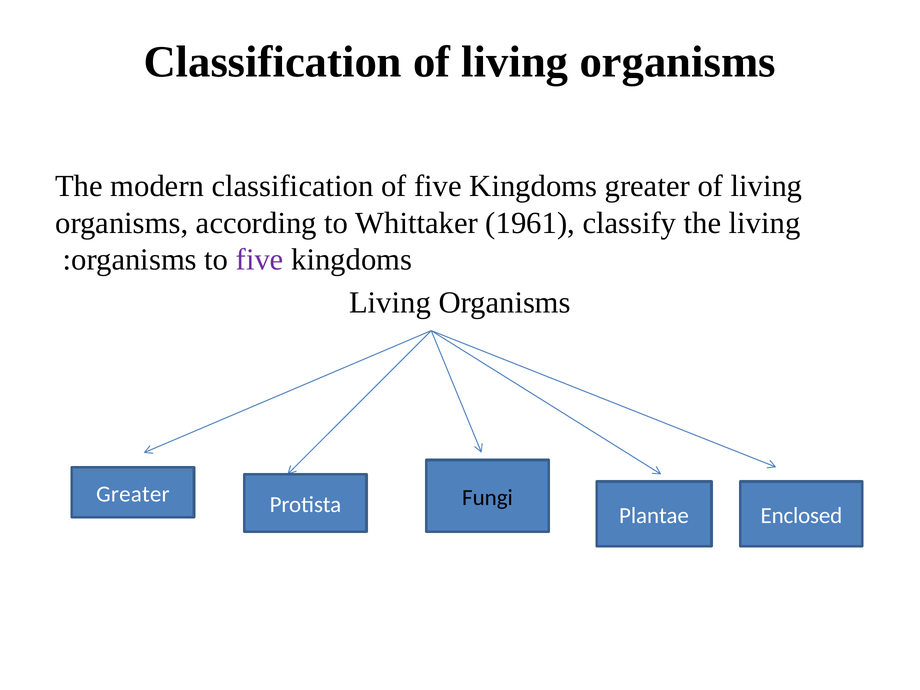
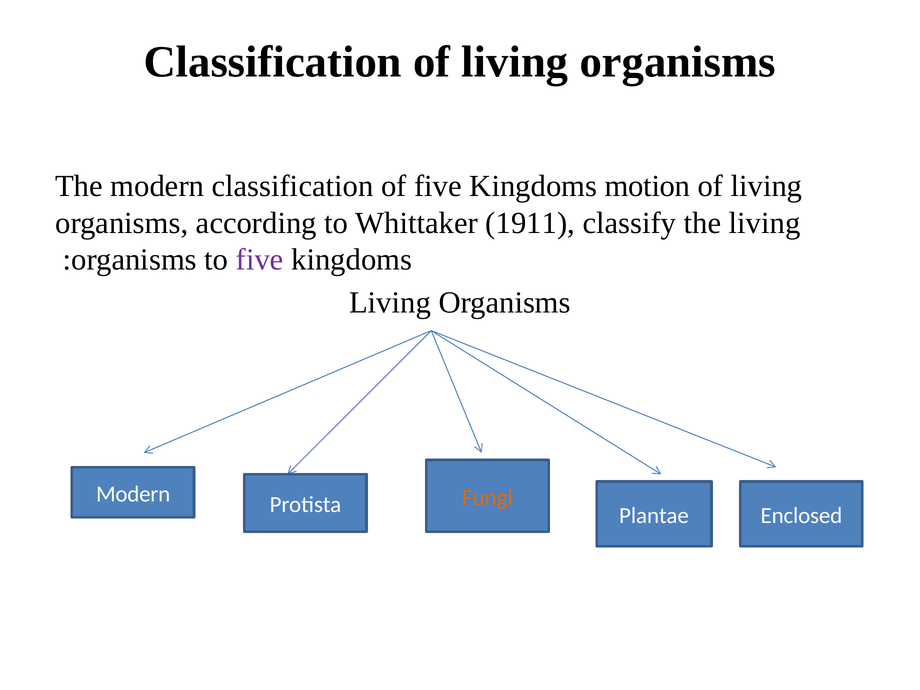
Kingdoms greater: greater -> motion
1961: 1961 -> 1911
Greater at (133, 494): Greater -> Modern
Fungi colour: black -> orange
